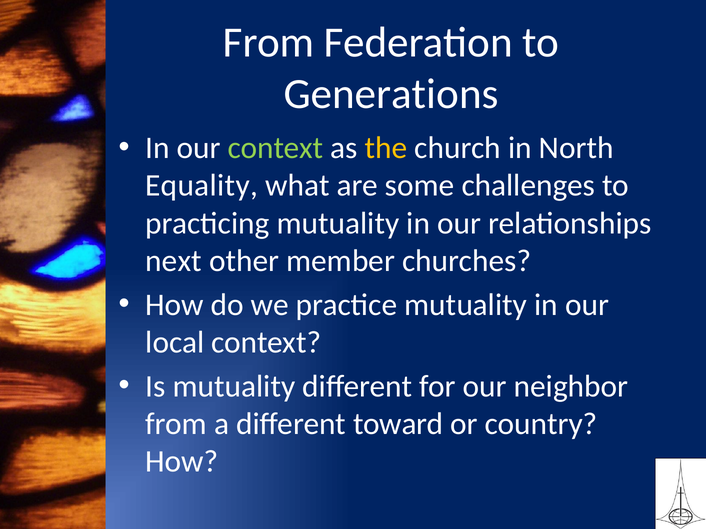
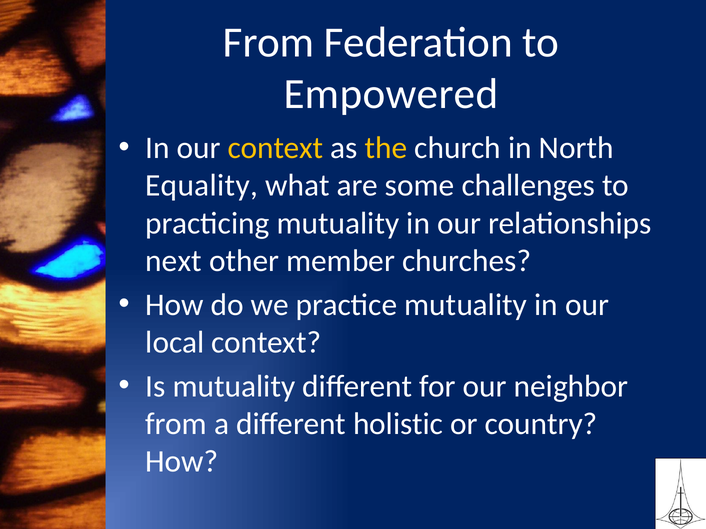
Generations: Generations -> Empowered
context at (276, 148) colour: light green -> yellow
toward: toward -> holistic
